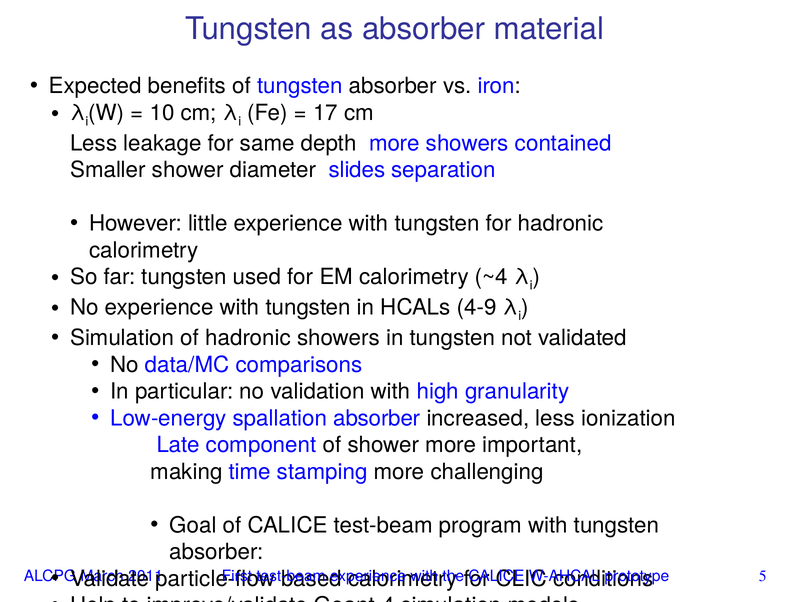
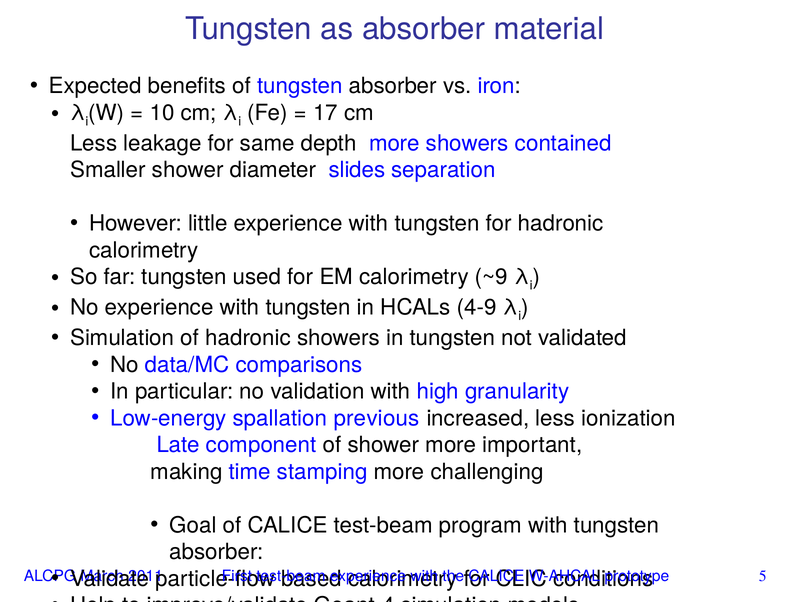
~4: ~4 -> ~9
spallation absorber: absorber -> previous
